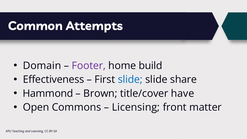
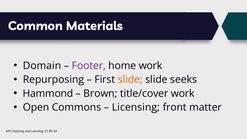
Attempts: Attempts -> Materials
home build: build -> work
Effectiveness: Effectiveness -> Repurposing
slide at (130, 80) colour: blue -> orange
share: share -> seeks
title/cover have: have -> work
